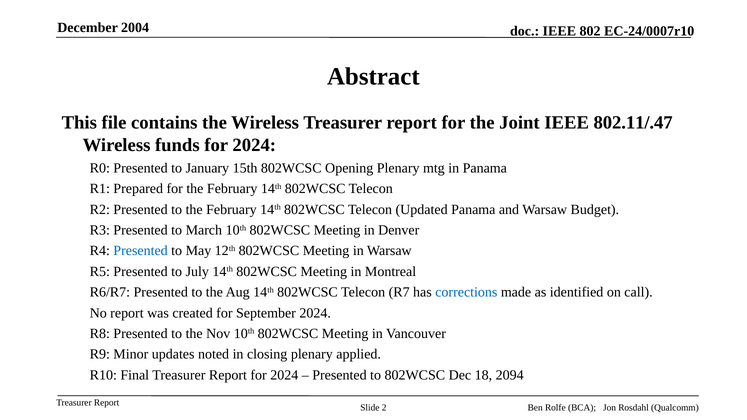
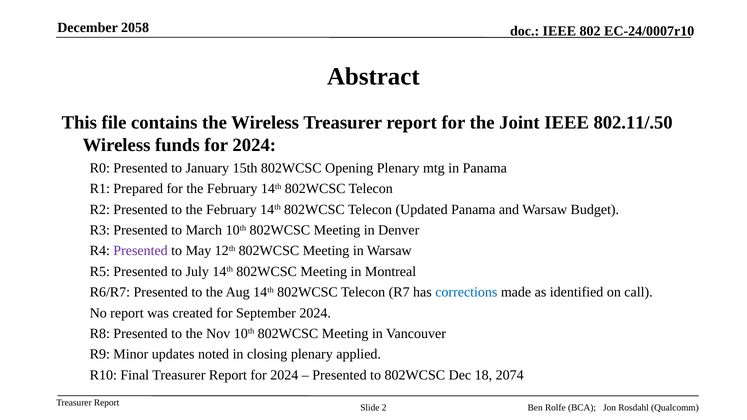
2004: 2004 -> 2058
802.11/.47: 802.11/.47 -> 802.11/.50
Presented at (141, 251) colour: blue -> purple
2094: 2094 -> 2074
